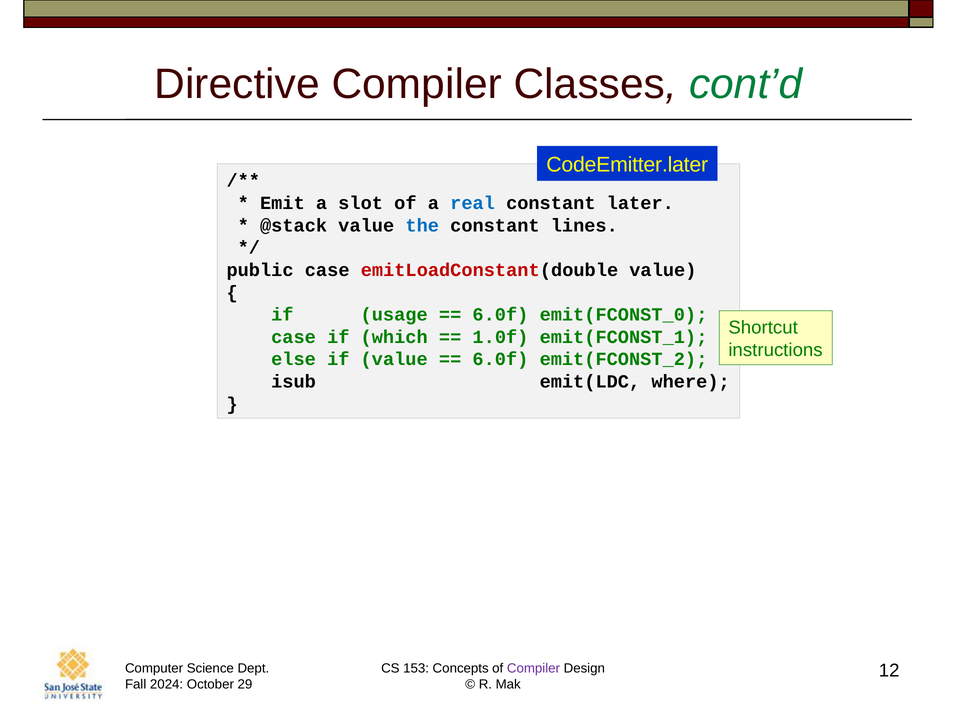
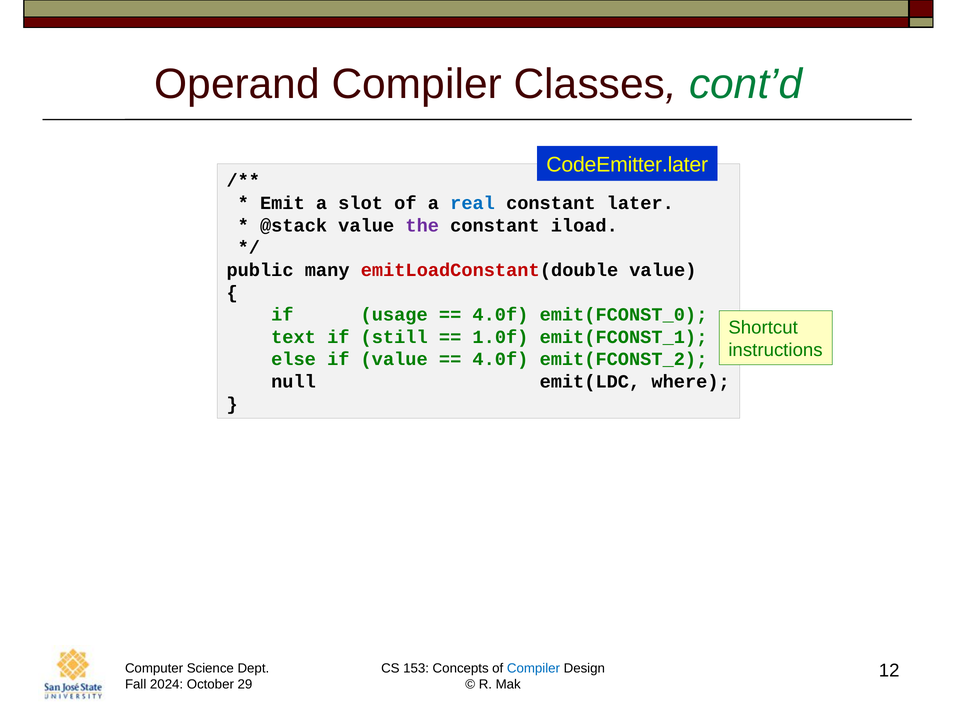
Directive: Directive -> Operand
the colour: blue -> purple
lines: lines -> iload
public case: case -> many
6.0f at (500, 315): 6.0f -> 4.0f
case at (294, 337): case -> text
which: which -> still
6.0f at (500, 360): 6.0f -> 4.0f
isub: isub -> null
Compiler at (533, 669) colour: purple -> blue
